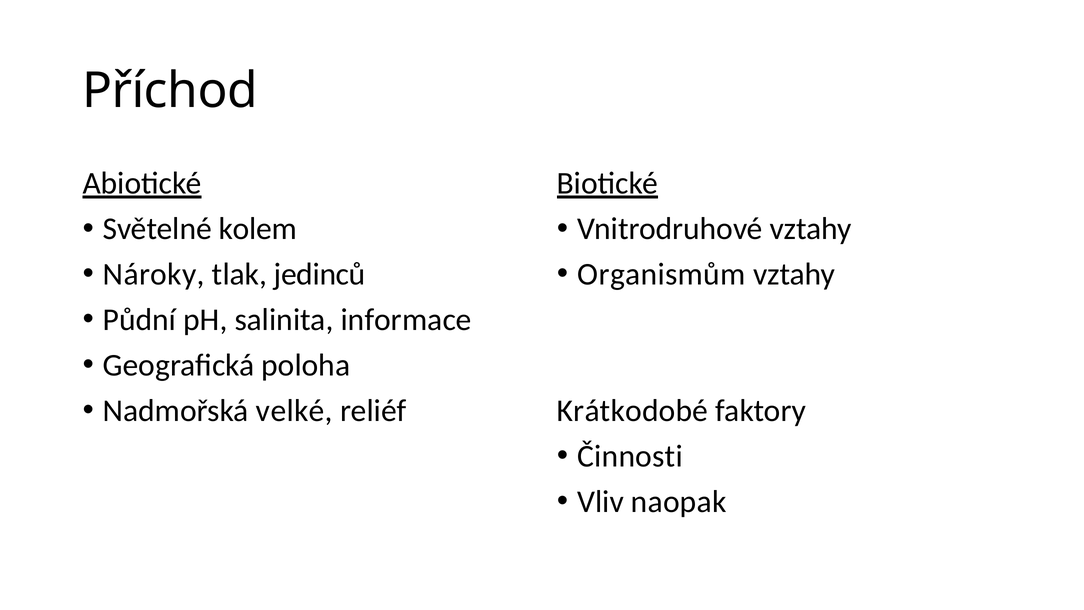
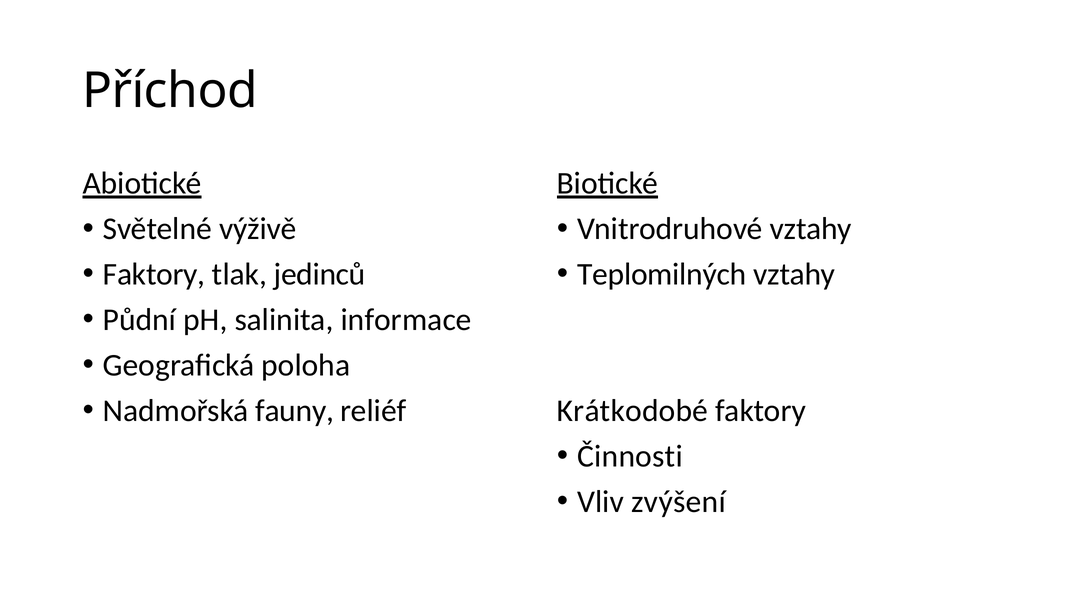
kolem: kolem -> výživě
Nároky at (154, 274): Nároky -> Faktory
Organismům: Organismům -> Teplomilných
velké: velké -> fauny
naopak: naopak -> zvýšení
